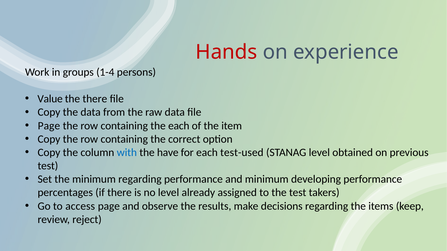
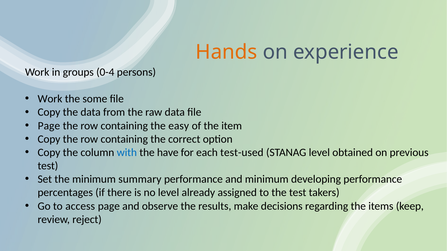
Hands colour: red -> orange
1-4: 1-4 -> 0-4
Value at (50, 99): Value -> Work
the there: there -> some
the each: each -> easy
minimum regarding: regarding -> summary
